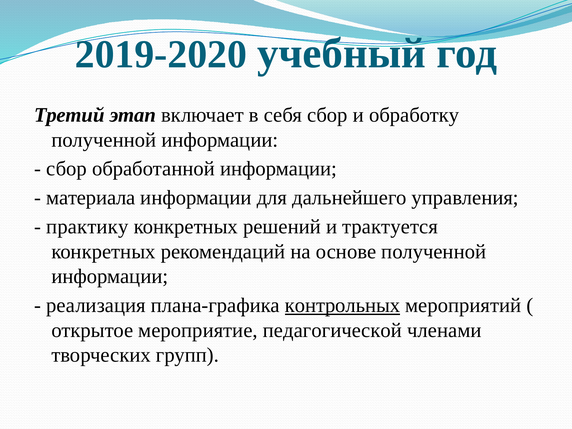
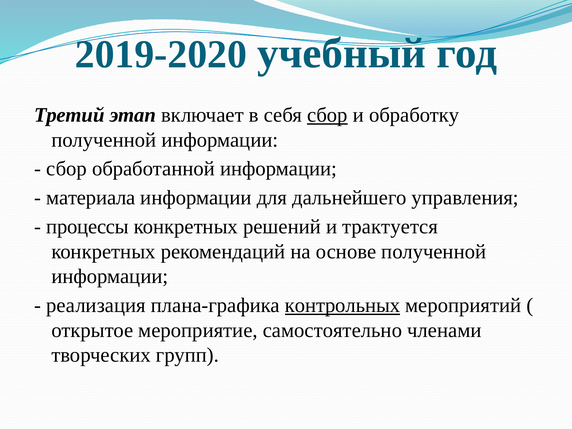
сбор at (327, 115) underline: none -> present
практику: практику -> процессы
педагогической: педагогической -> самостоятельно
